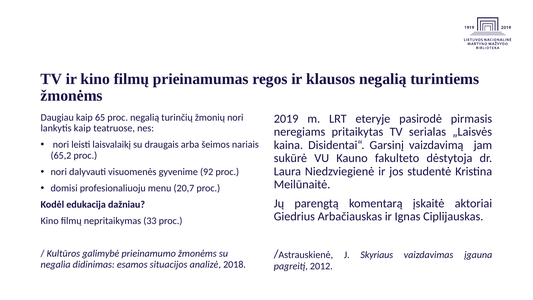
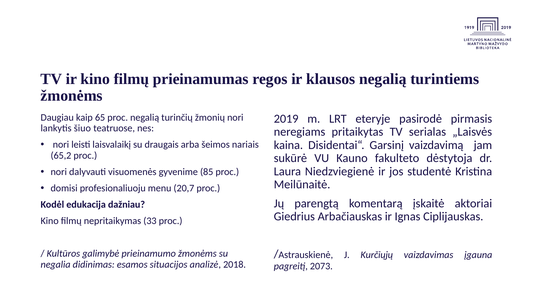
lankytis kaip: kaip -> šiuo
92: 92 -> 85
Skyriaus: Skyriaus -> Kurčiųjų
2012: 2012 -> 2073
